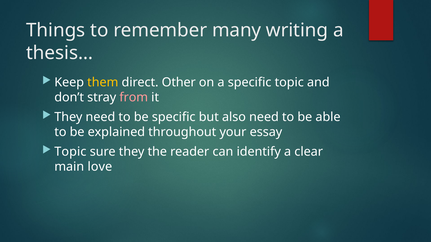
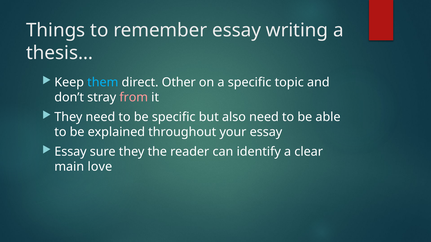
remember many: many -> essay
them colour: yellow -> light blue
Topic at (70, 152): Topic -> Essay
